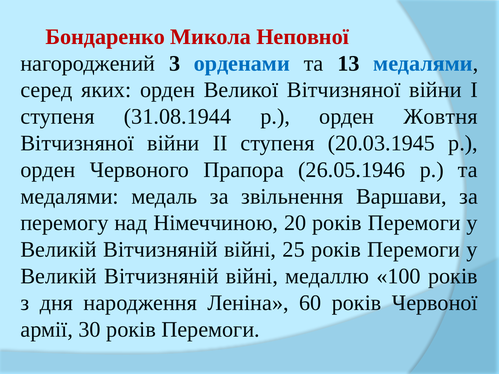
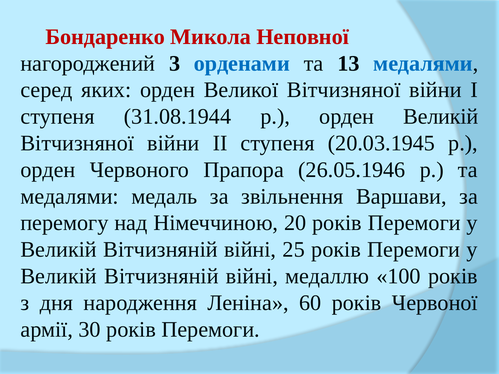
орден Жовтня: Жовтня -> Великій
